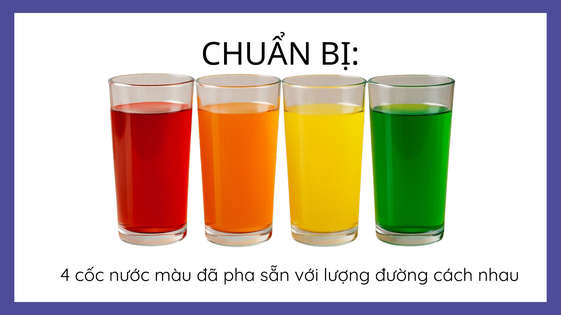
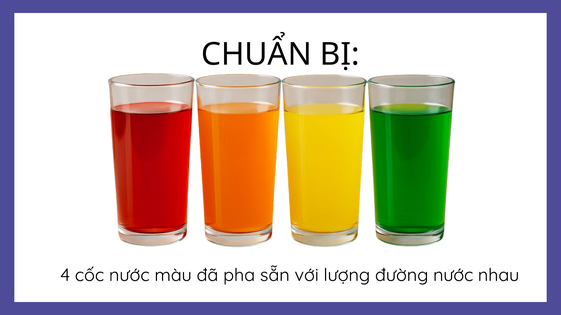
đường cách: cách -> nước
